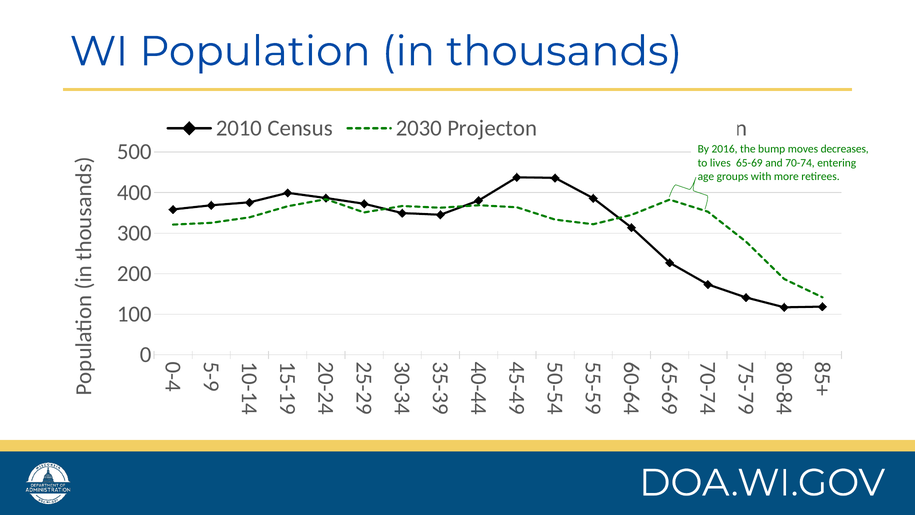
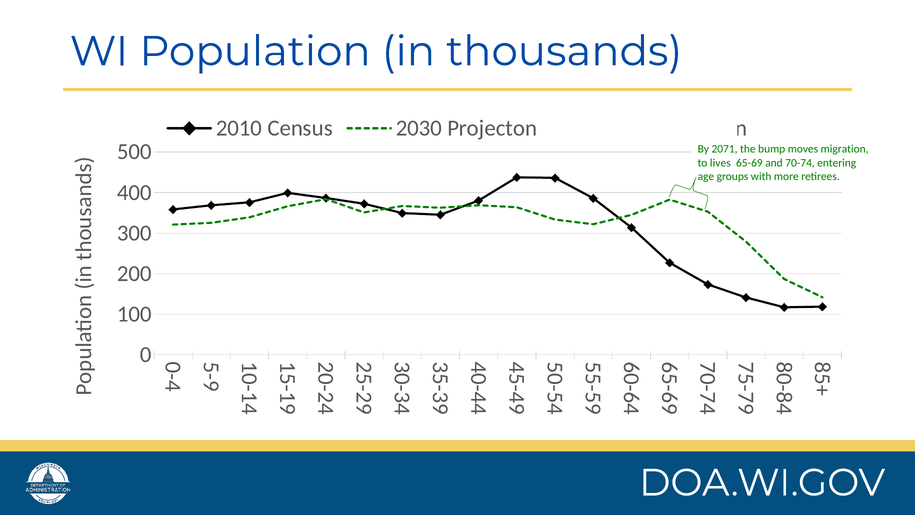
2016: 2016 -> 2071
decreases: decreases -> migration
